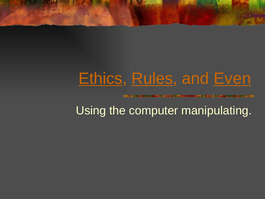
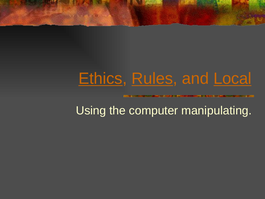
Even: Even -> Local
